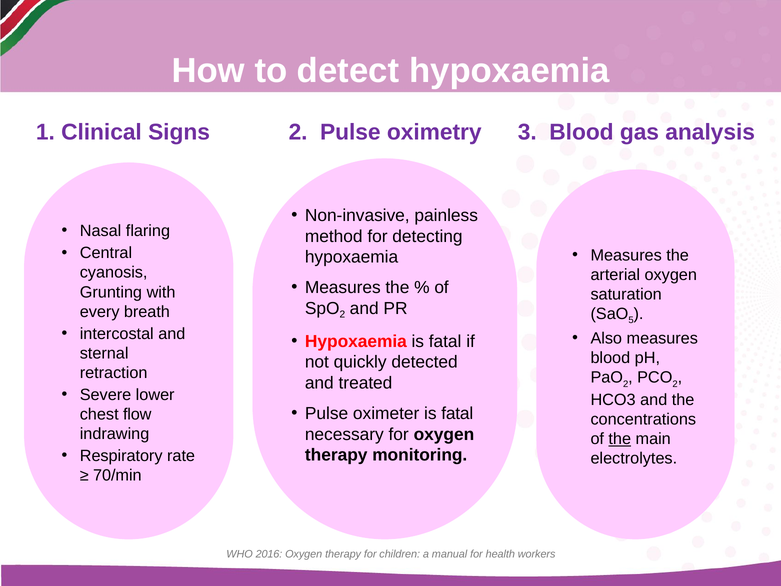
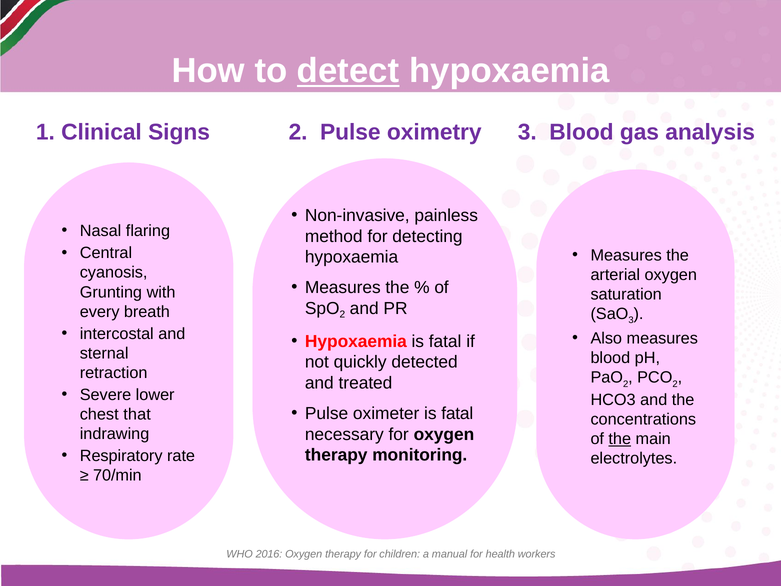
detect underline: none -> present
5 at (631, 320): 5 -> 3
flow: flow -> that
